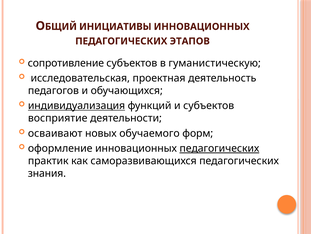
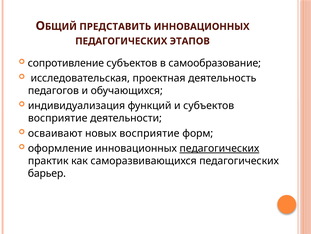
ИНИЦИАТИВЫ: ИНИЦИАТИВЫ -> ПРЕДСТАВИТЬ
гуманистическую: гуманистическую -> самообразование
индивидуализация underline: present -> none
новых обучаемого: обучаемого -> восприятие
знания: знания -> барьер
